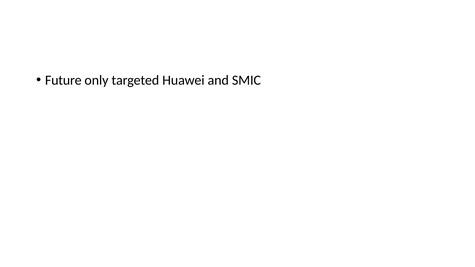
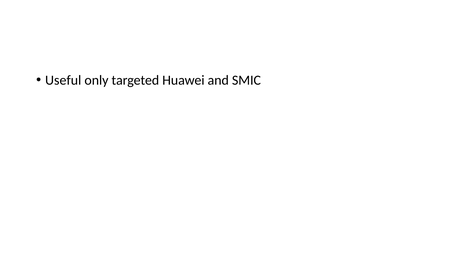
Future: Future -> Useful
